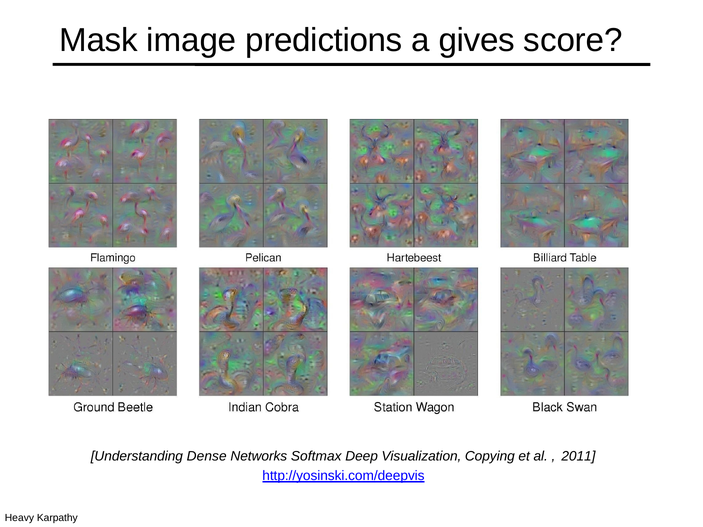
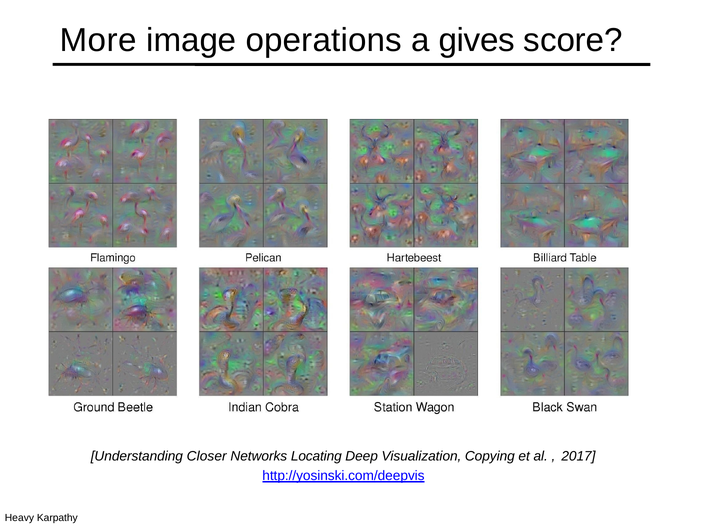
Mask: Mask -> More
predictions: predictions -> operations
Dense: Dense -> Closer
Softmax: Softmax -> Locating
2011: 2011 -> 2017
